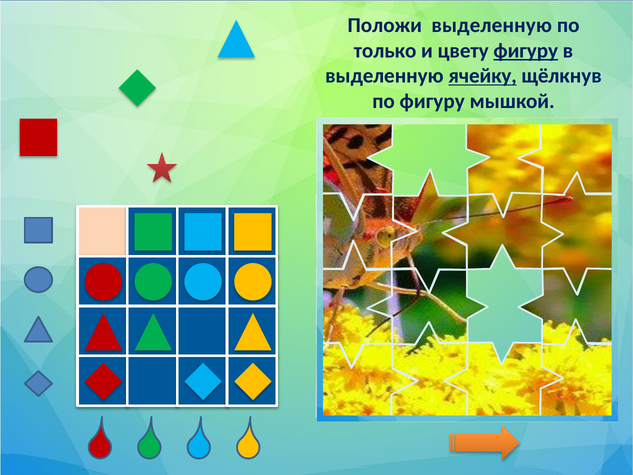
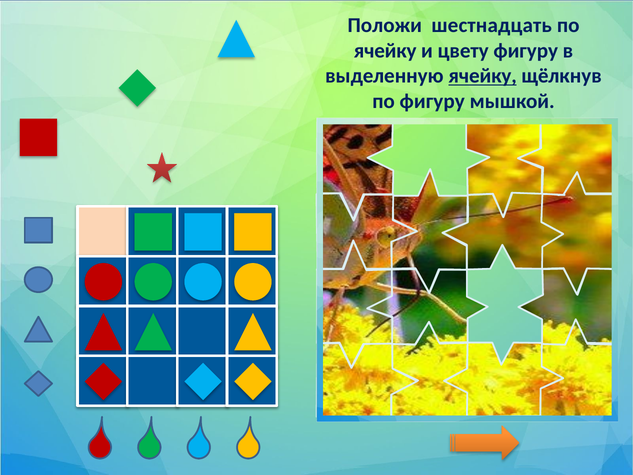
Положи выделенную: выделенную -> шестнадцать
только at (385, 51): только -> ячейку
фигуру at (526, 51) underline: present -> none
